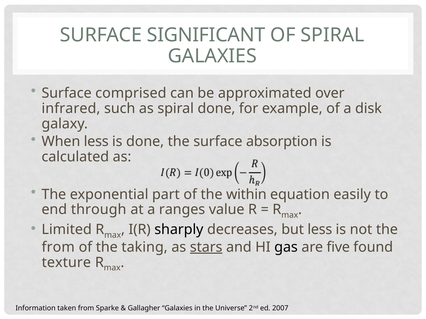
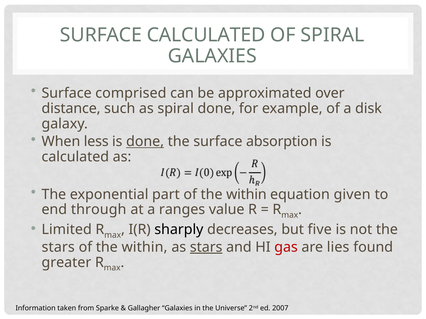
SURFACE SIGNIFICANT: SIGNIFICANT -> CALCULATED
infrared: infrared -> distance
done at (145, 142) underline: none -> present
easily: easily -> given
but less: less -> five
from at (58, 247): from -> stars
taking at (145, 247): taking -> within
gas colour: black -> red
five: five -> lies
texture: texture -> greater
